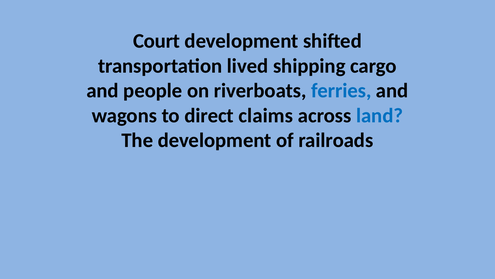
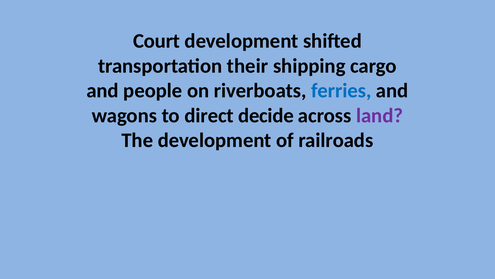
lived: lived -> their
claims: claims -> decide
land colour: blue -> purple
